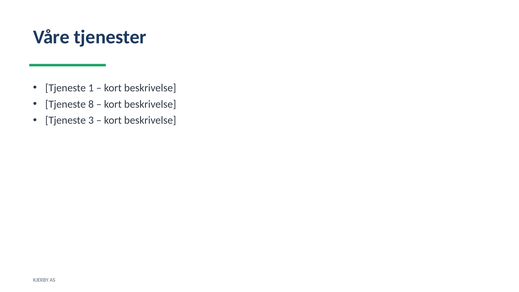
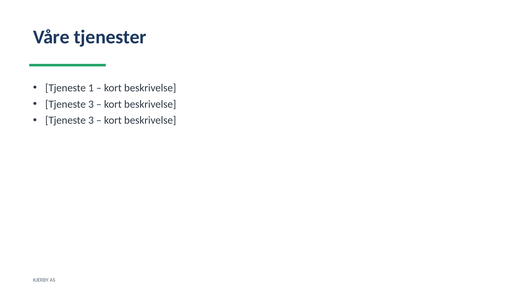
8 at (91, 104): 8 -> 3
